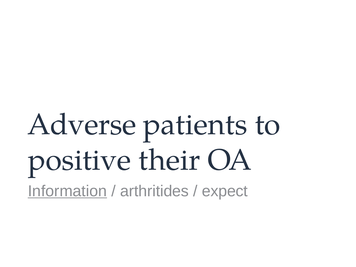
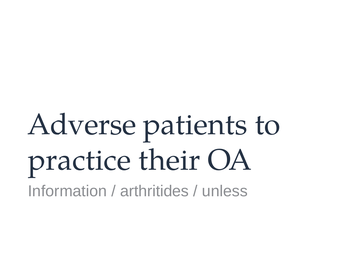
positive: positive -> practice
Information underline: present -> none
expect: expect -> unless
